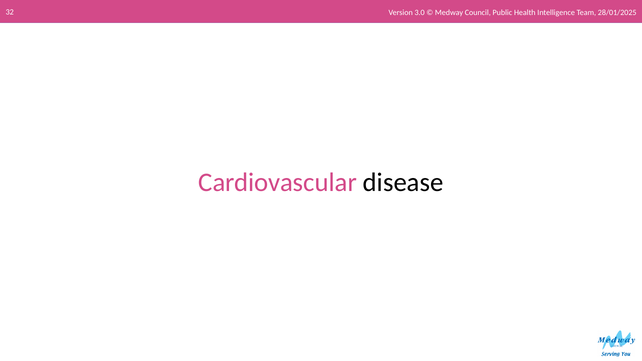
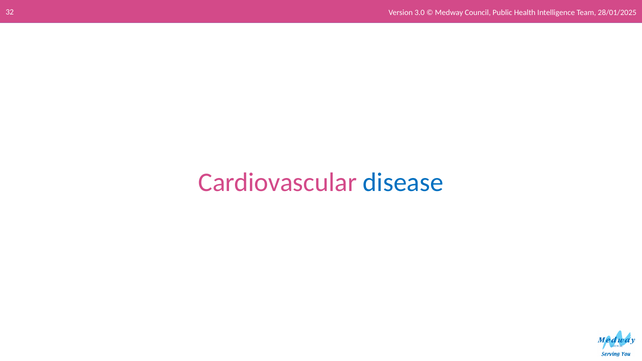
disease colour: black -> blue
